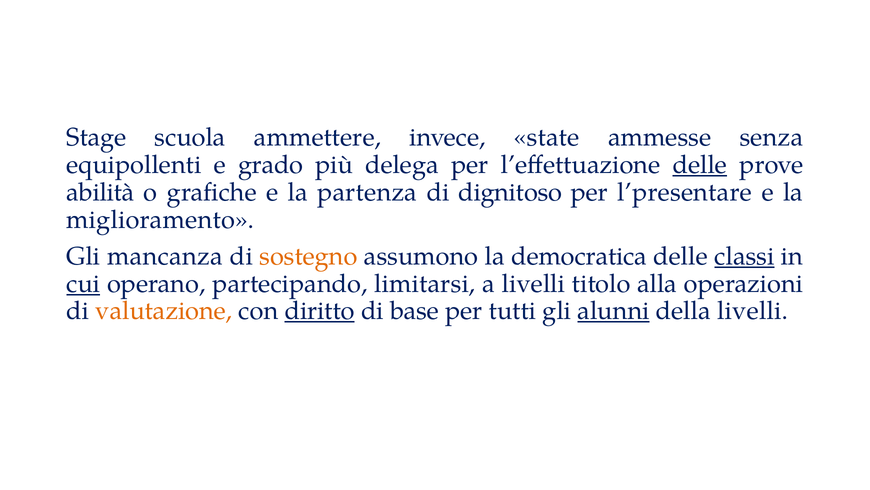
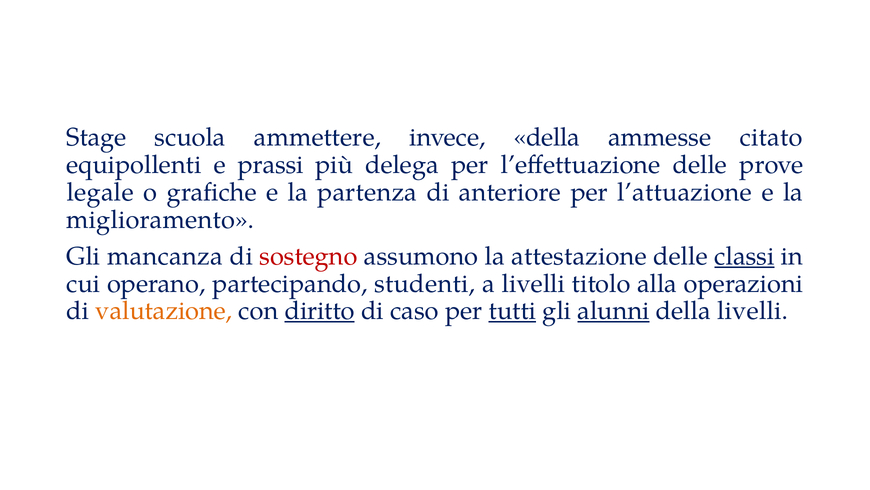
invece state: state -> della
senza: senza -> citato
grado: grado -> prassi
delle at (700, 165) underline: present -> none
abilità: abilità -> legale
dignitoso: dignitoso -> anteriore
l’presentare: l’presentare -> l’attuazione
sostegno colour: orange -> red
democratica: democratica -> attestazione
cui underline: present -> none
limitarsi: limitarsi -> studenti
base: base -> caso
tutti underline: none -> present
